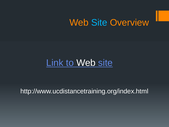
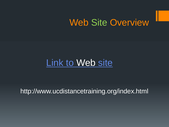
Site at (99, 23) colour: light blue -> light green
